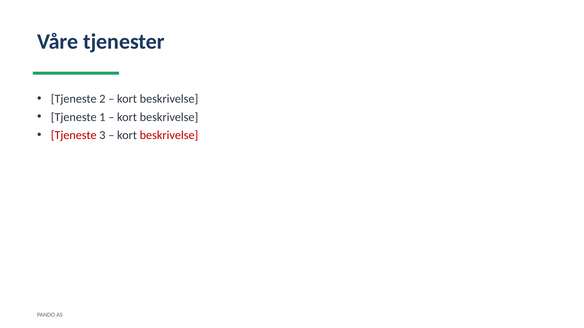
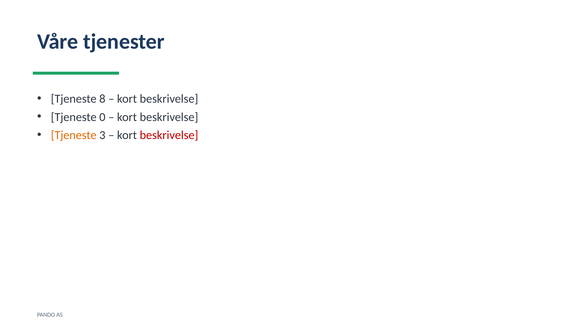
2: 2 -> 8
1: 1 -> 0
Tjeneste at (74, 135) colour: red -> orange
